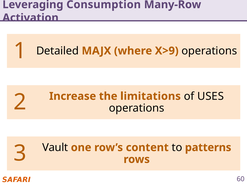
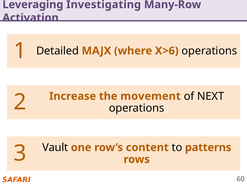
Consumption: Consumption -> Investigating
X>9: X>9 -> X>6
limitations: limitations -> movement
USES: USES -> NEXT
